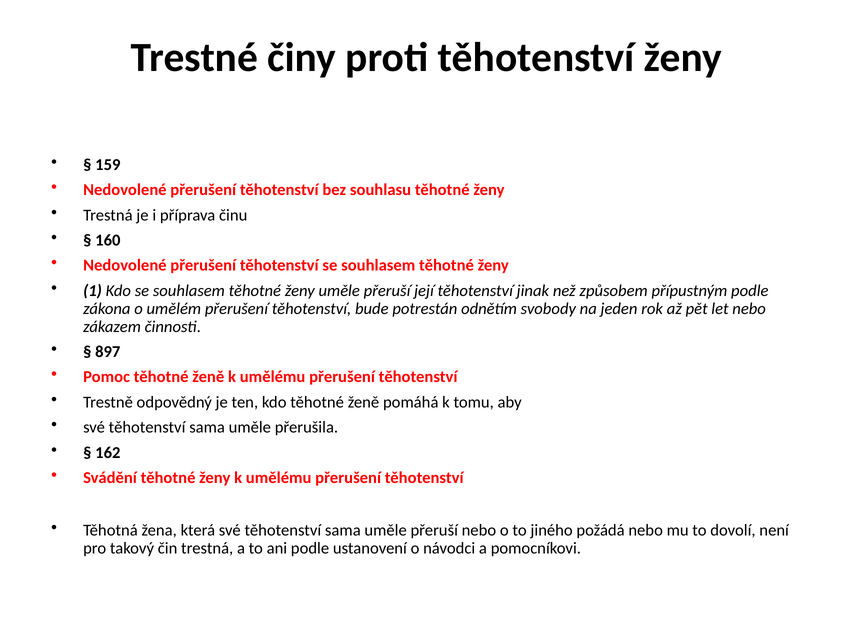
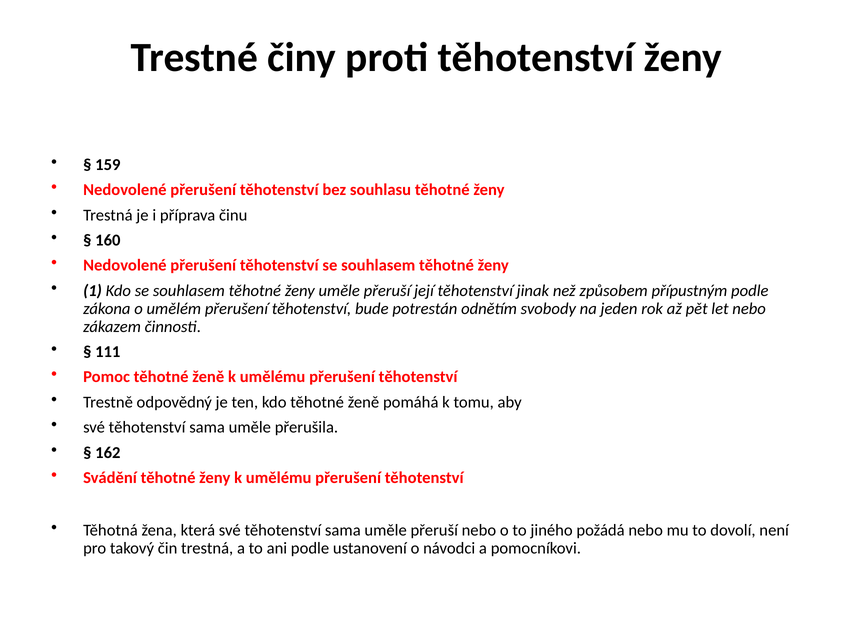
897: 897 -> 111
